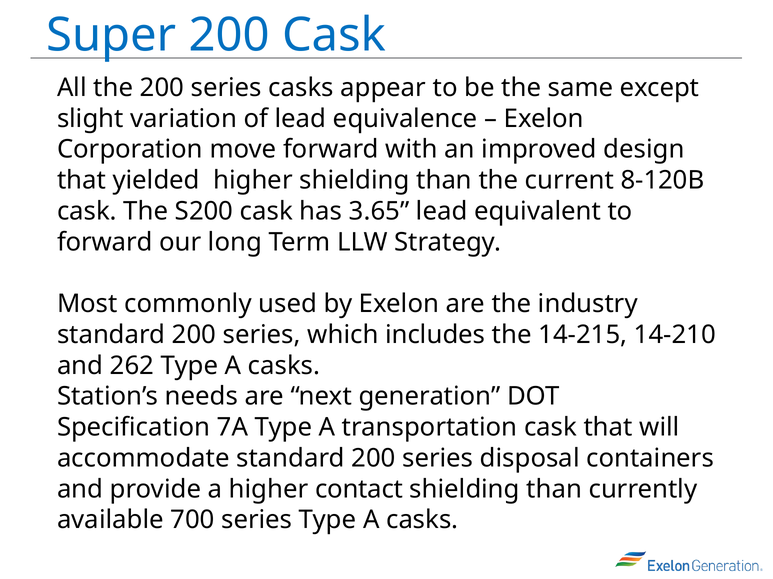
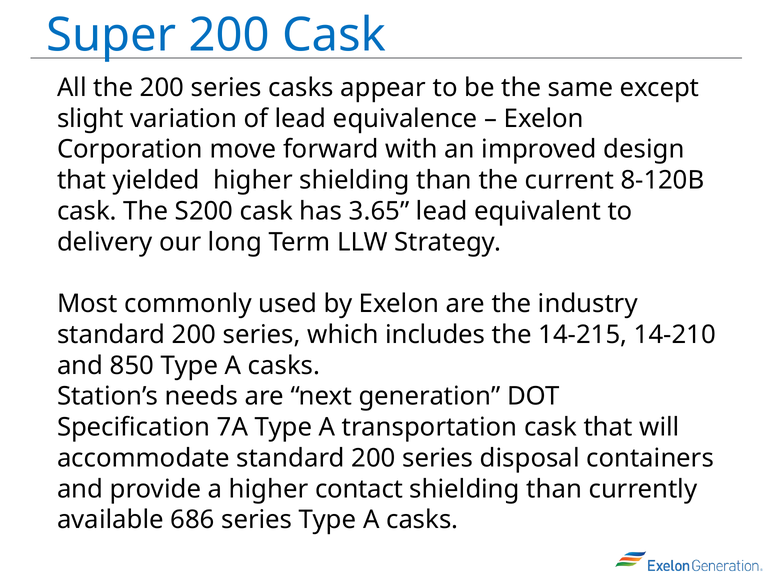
forward at (105, 242): forward -> delivery
262: 262 -> 850
700: 700 -> 686
